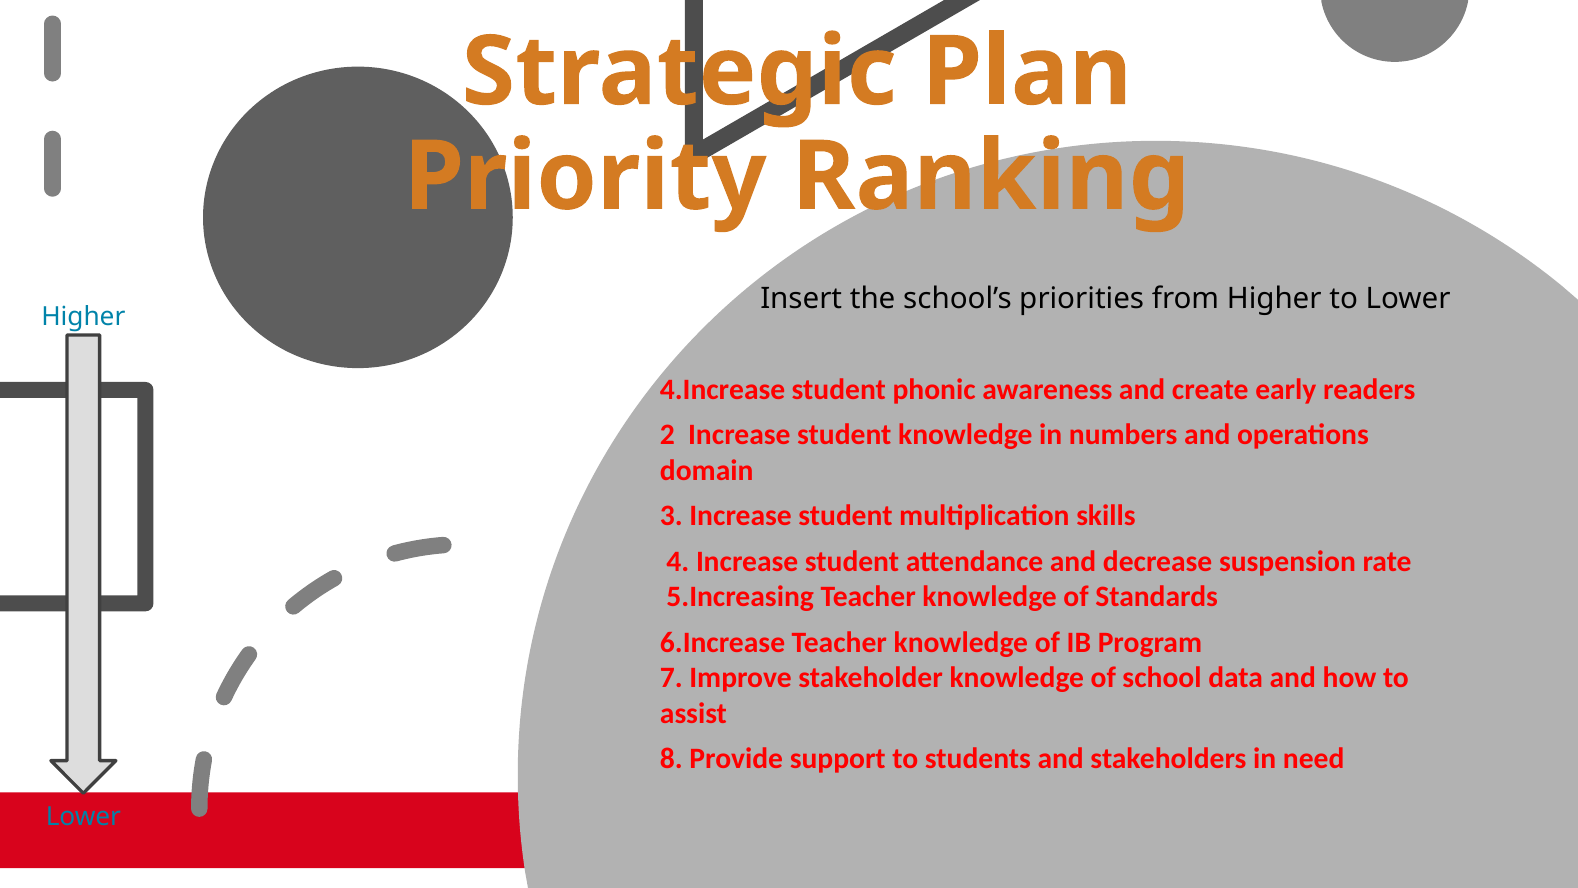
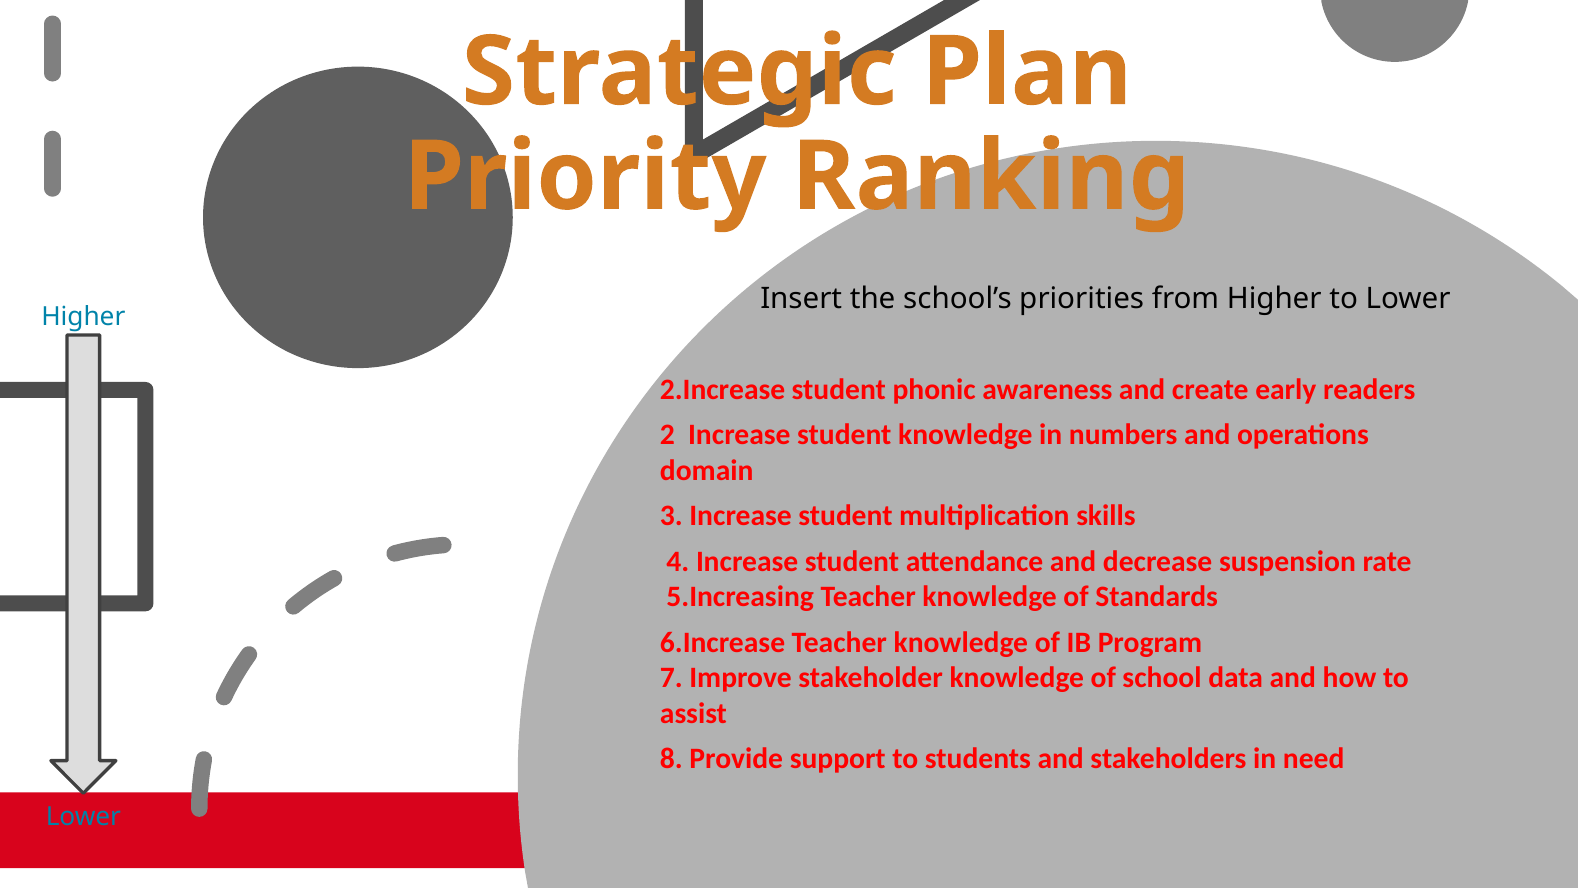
4.Increase: 4.Increase -> 2.Increase
